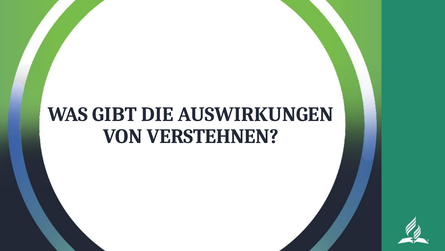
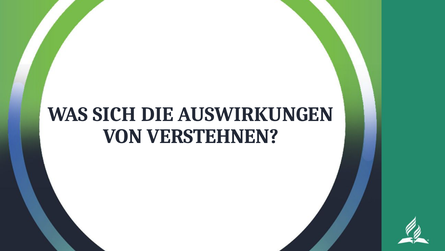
GIBT: GIBT -> SICH
